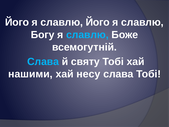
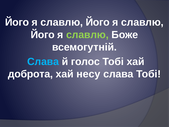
Богу at (43, 35): Богу -> Його
славлю at (87, 35) colour: light blue -> light green
святу: святу -> голос
нашими: нашими -> доброта
